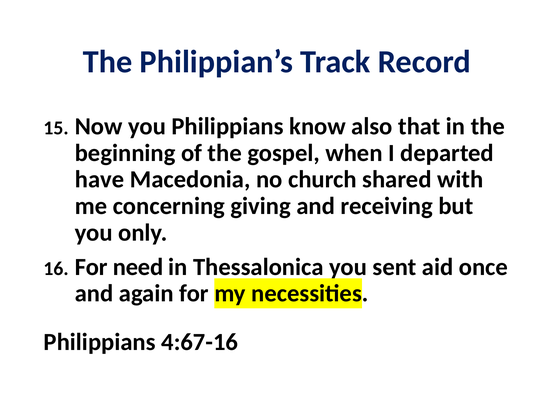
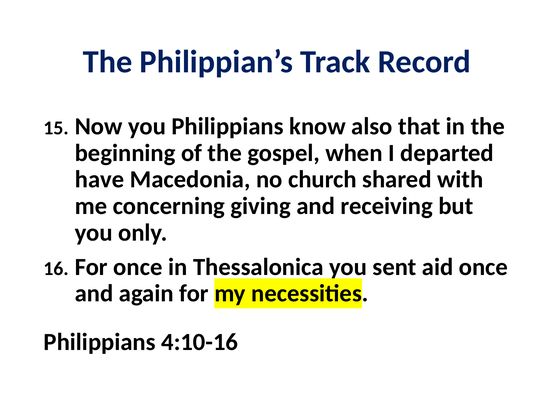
For need: need -> once
4:67-16: 4:67-16 -> 4:10-16
